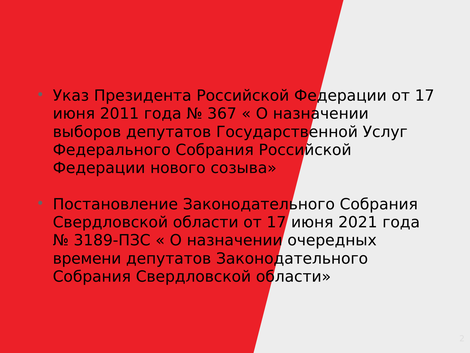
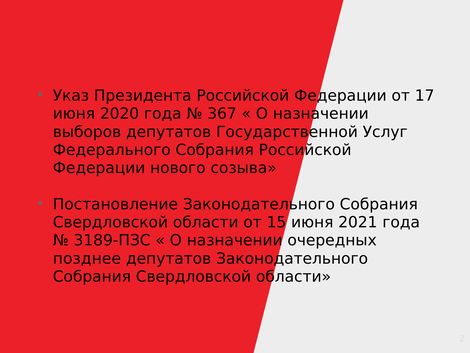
2011: 2011 -> 2020
области от 17: 17 -> 15
времени: времени -> позднее
